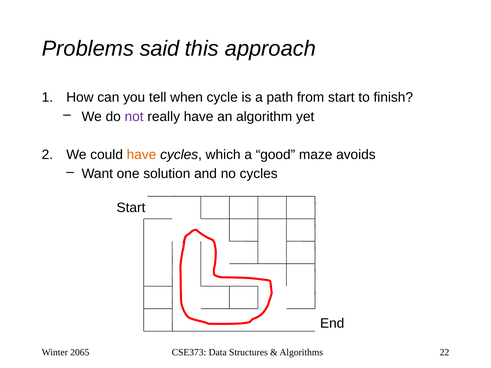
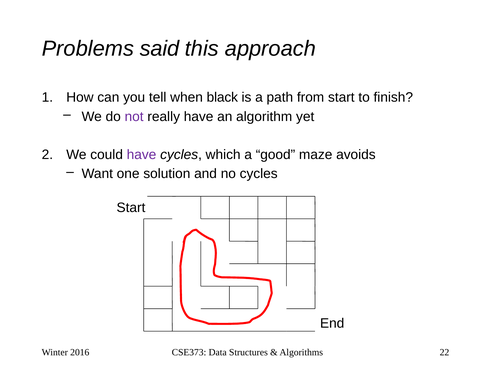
cycle: cycle -> black
have at (141, 155) colour: orange -> purple
2065: 2065 -> 2016
